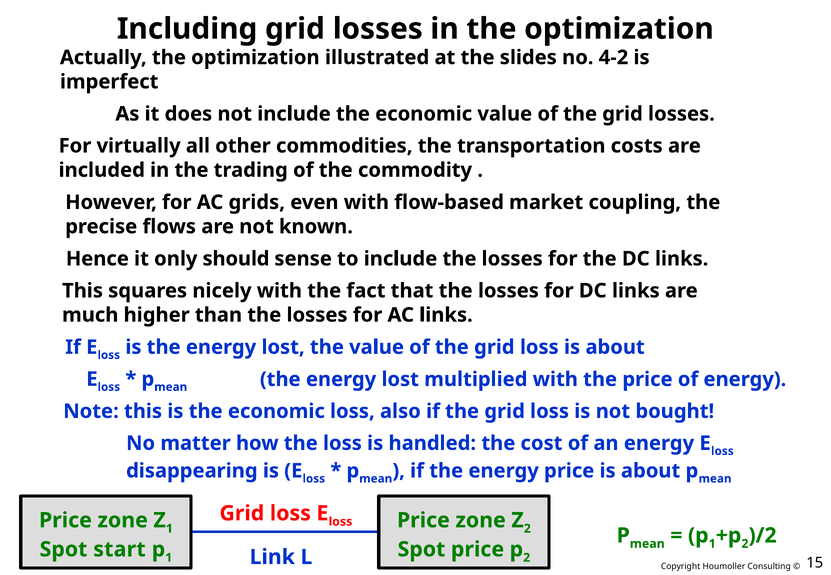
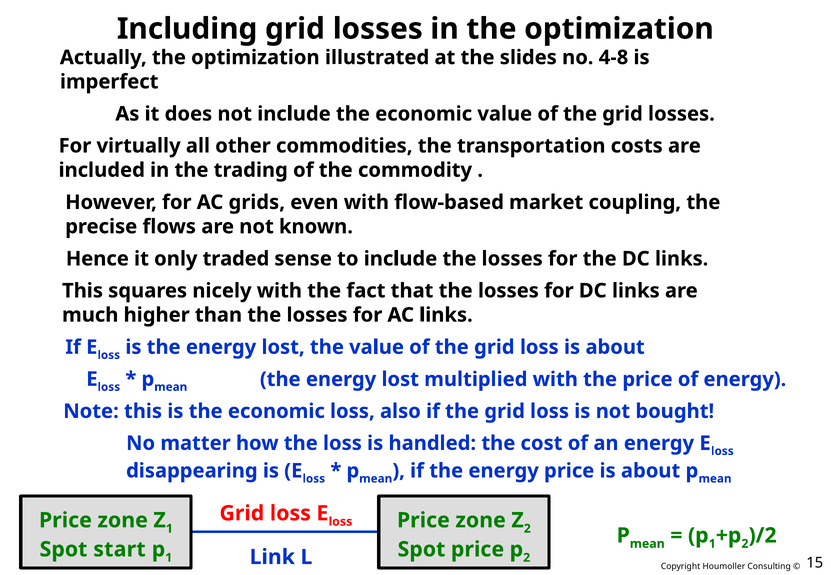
4-2: 4-2 -> 4-8
should: should -> traded
